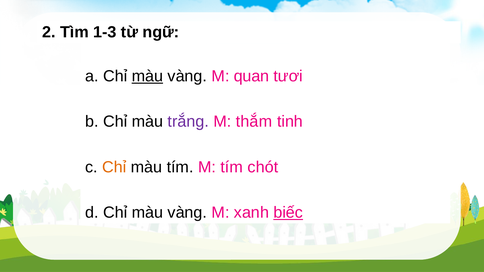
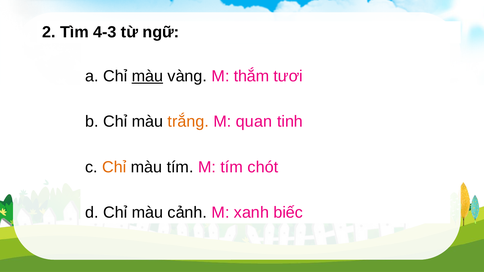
1-3: 1-3 -> 4-3
quan: quan -> thắm
trắng colour: purple -> orange
thắm: thắm -> quan
d Chỉ màu vàng: vàng -> cảnh
biếc underline: present -> none
